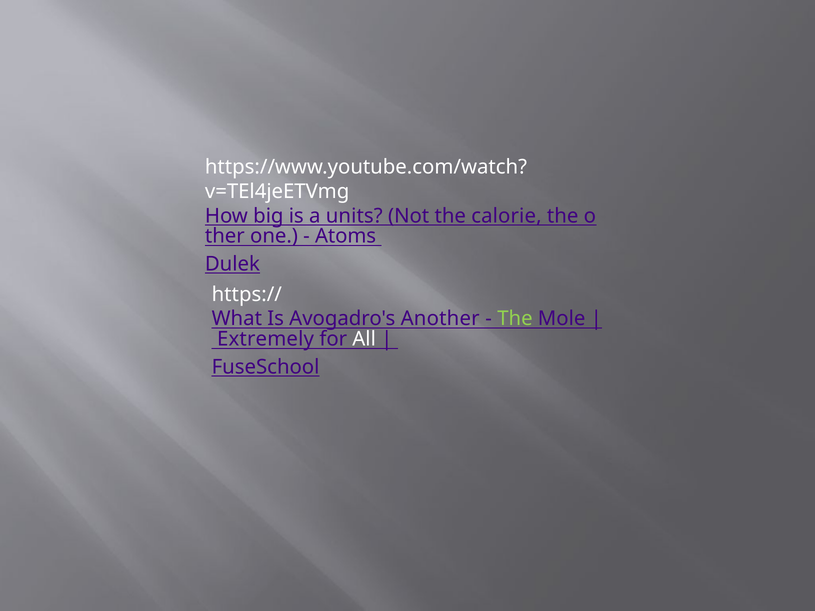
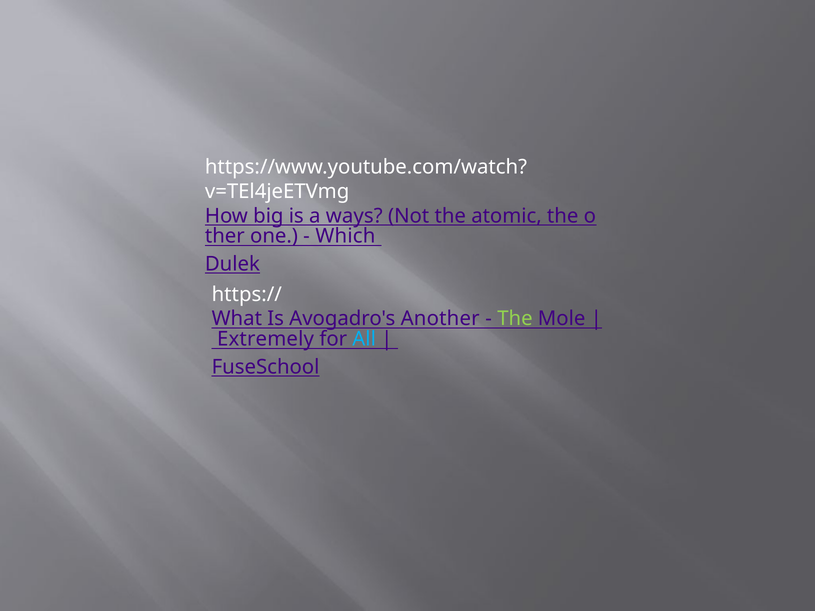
units: units -> ways
calorie: calorie -> atomic
Atoms: Atoms -> Which
All colour: white -> light blue
